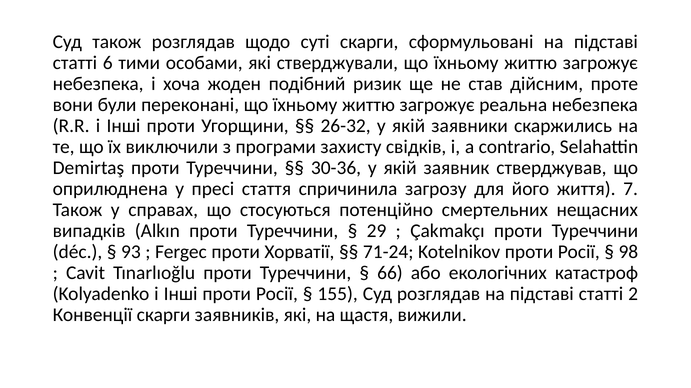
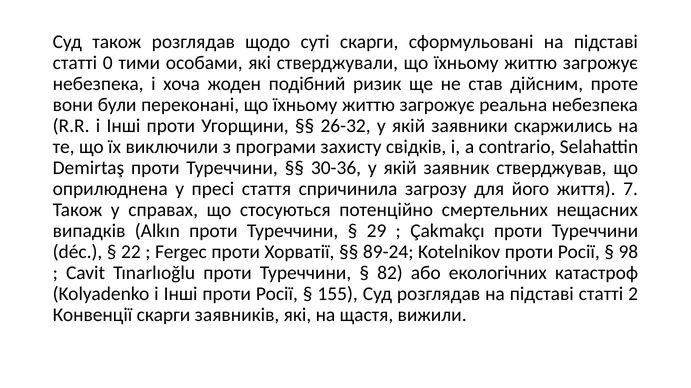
6: 6 -> 0
93: 93 -> 22
71-24: 71-24 -> 89-24
66: 66 -> 82
